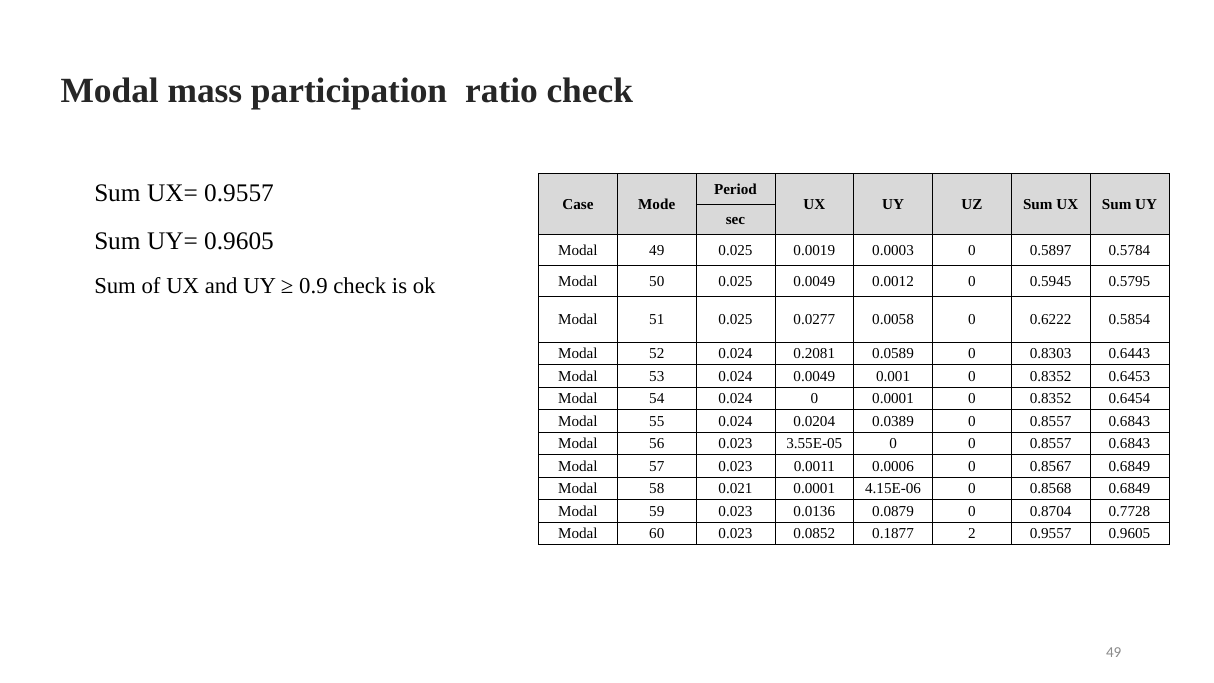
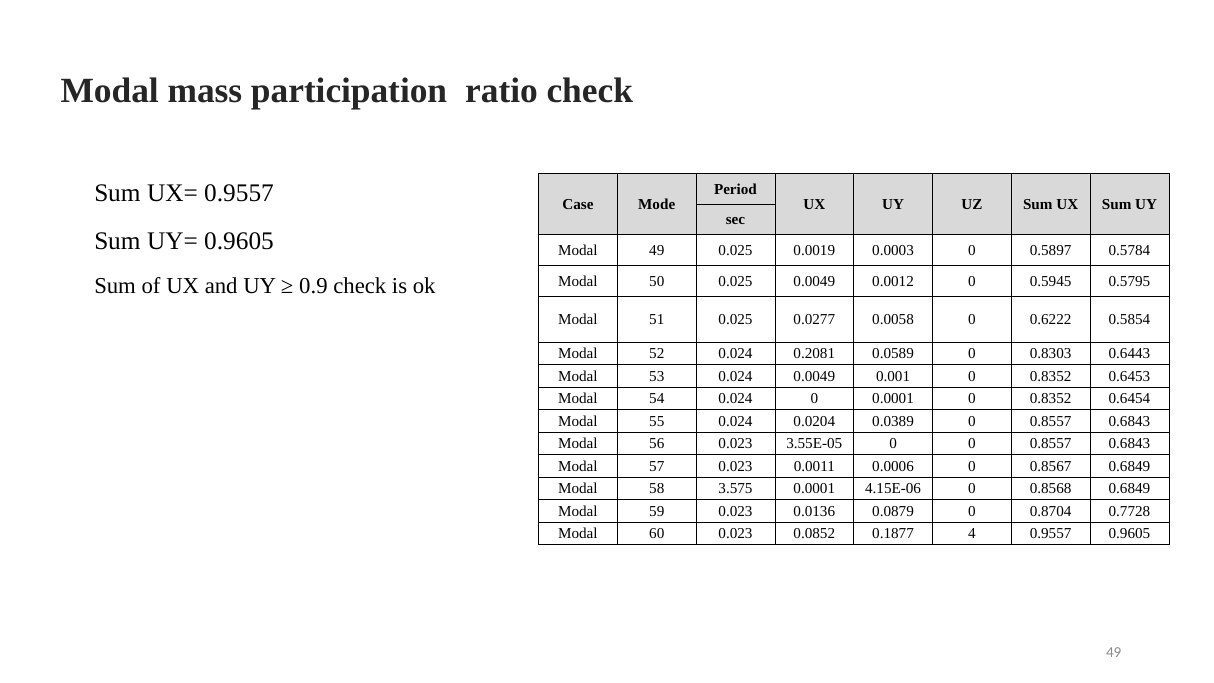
0.021: 0.021 -> 3.575
2: 2 -> 4
